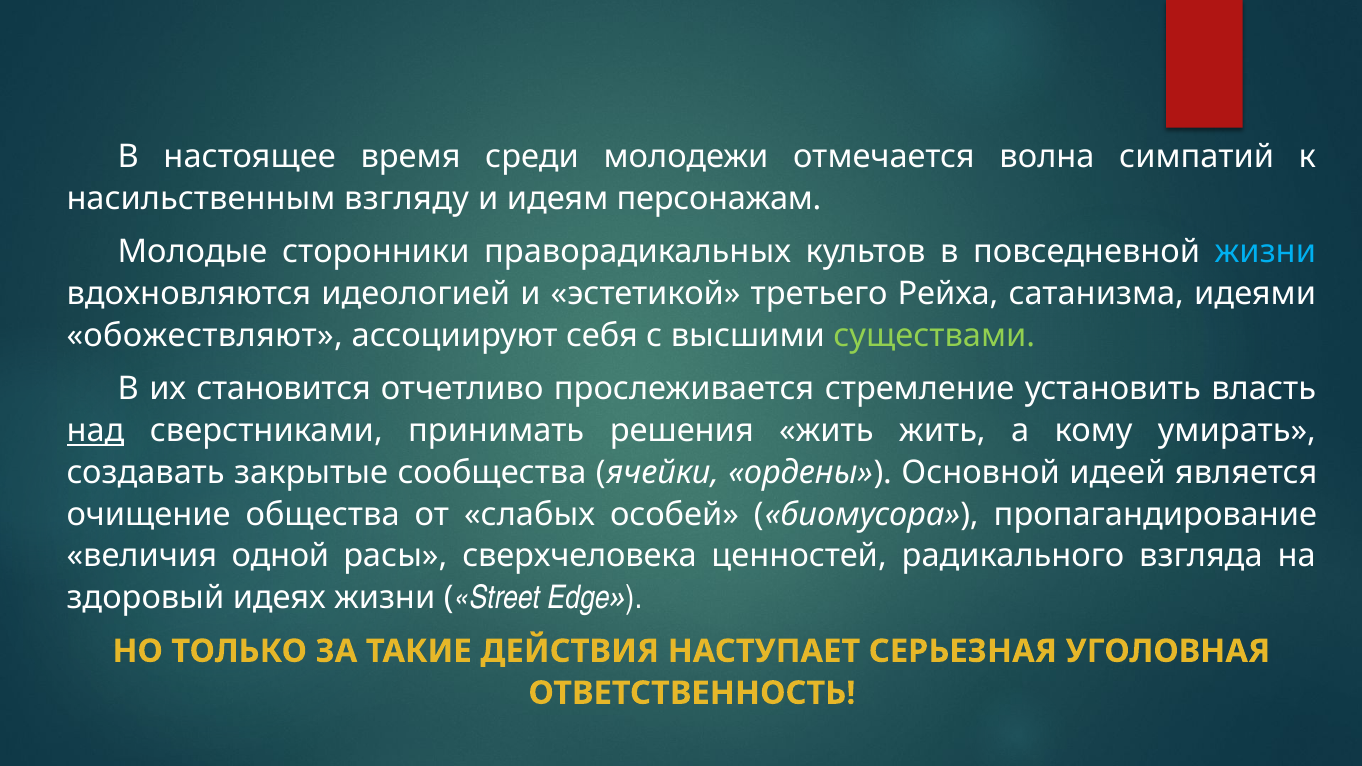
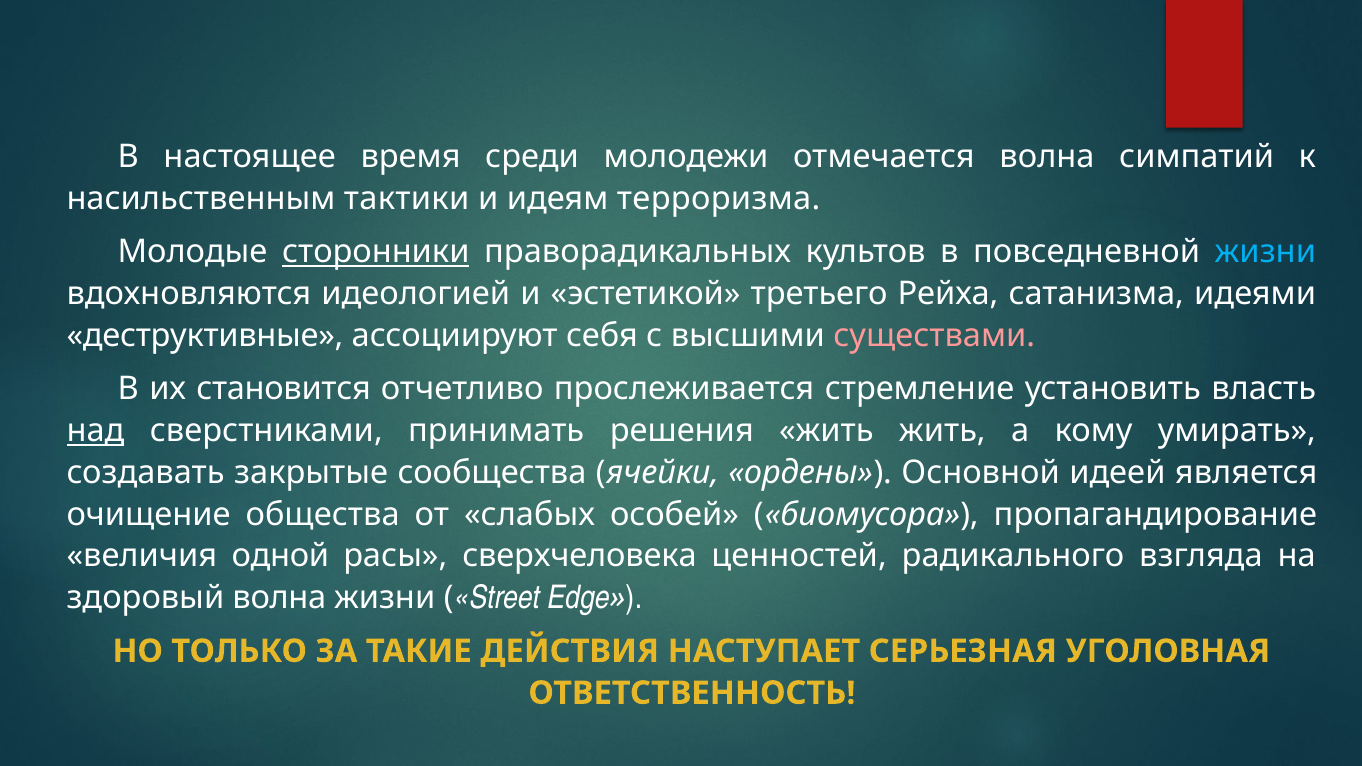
взгляду: взгляду -> тактики
персонажам: персонажам -> терроризма
сторонники underline: none -> present
обожествляют: обожествляют -> деструктивные
существами colour: light green -> pink
здоровый идеях: идеях -> волна
